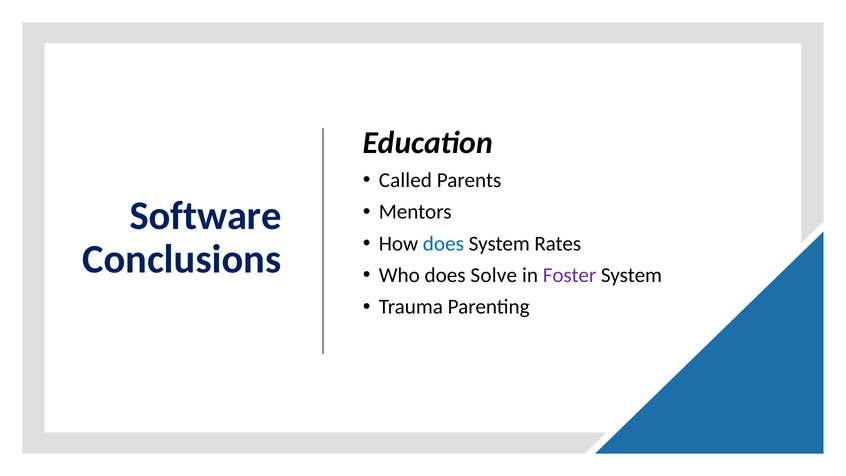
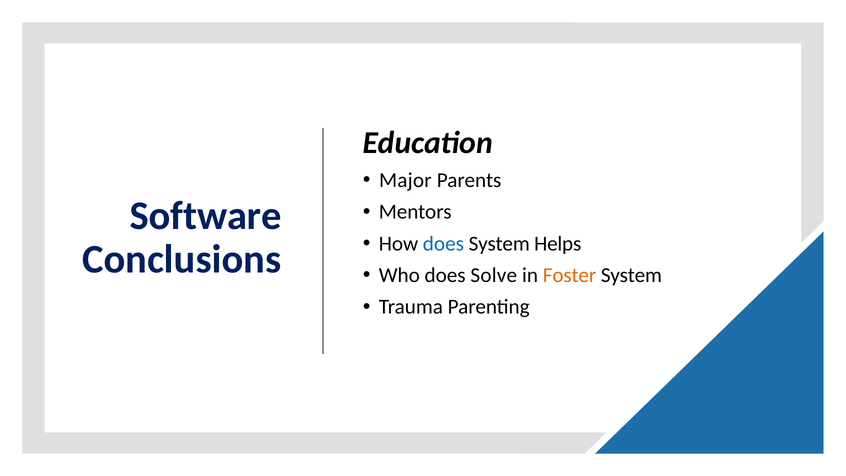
Called: Called -> Major
Rates: Rates -> Helps
Foster colour: purple -> orange
